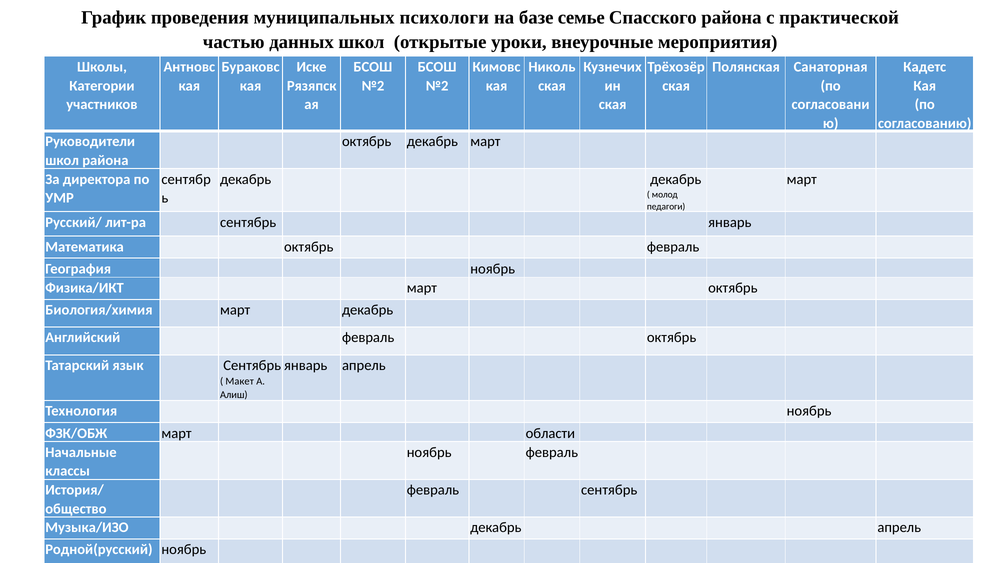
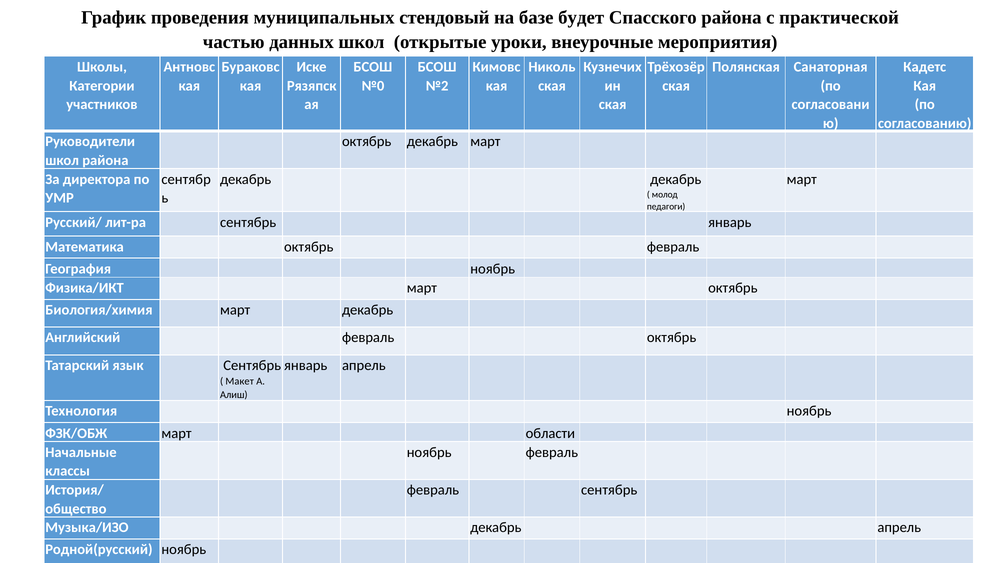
муниципальных психологи: психологи -> стендовый
семье: семье -> будет
№2 at (373, 86): №2 -> №0
